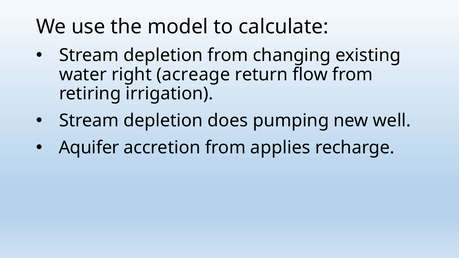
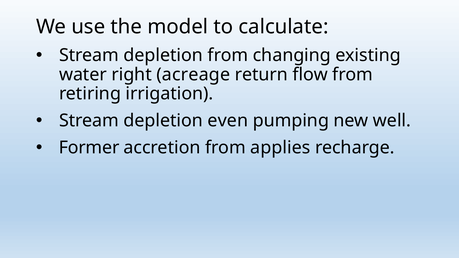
does: does -> even
Aquifer: Aquifer -> Former
